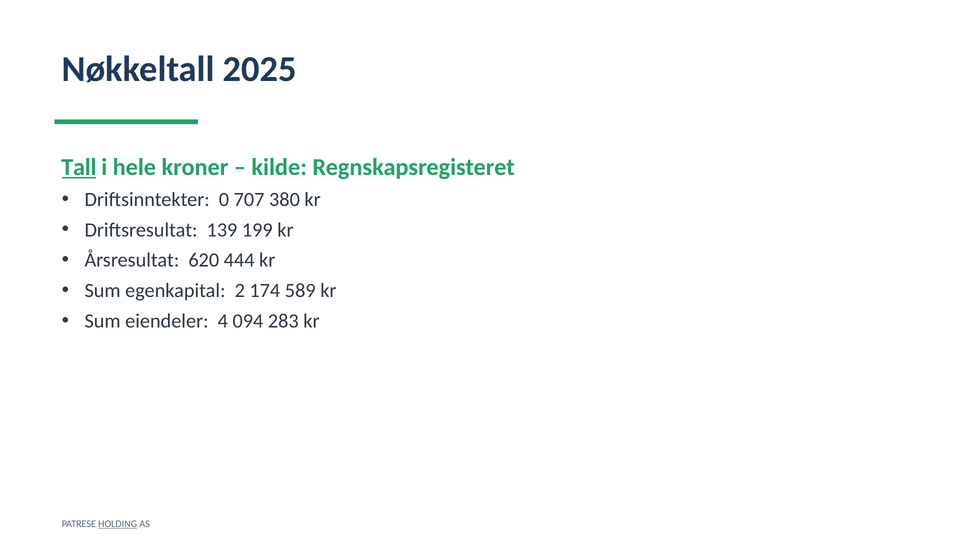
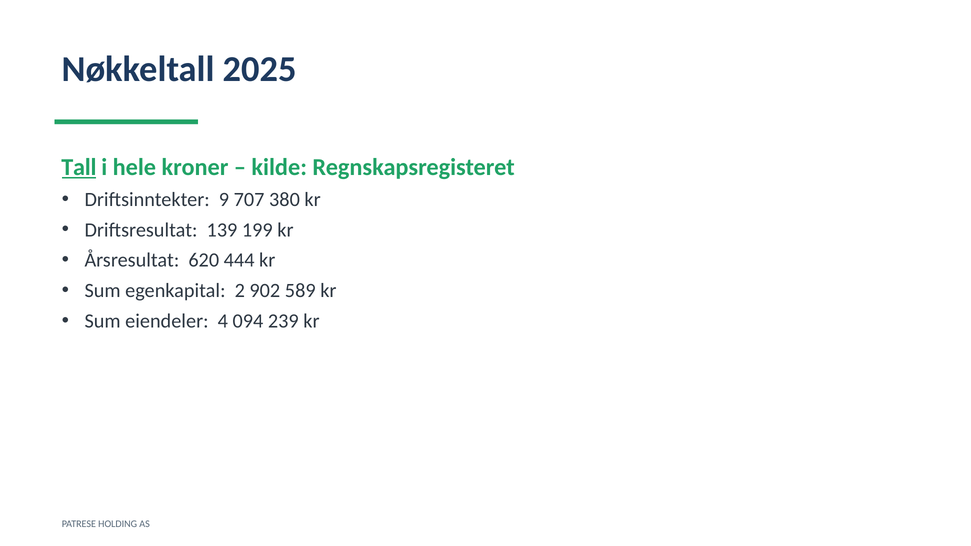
0: 0 -> 9
174: 174 -> 902
283: 283 -> 239
HOLDING underline: present -> none
